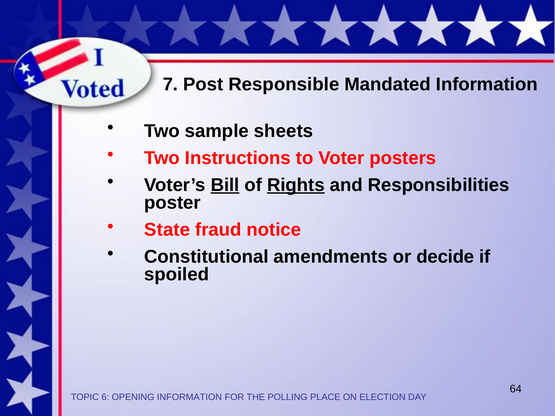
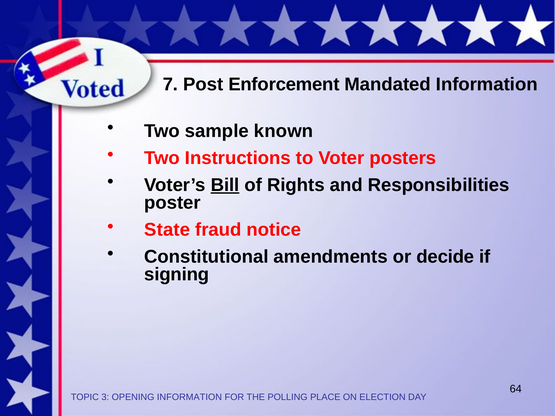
Responsible: Responsible -> Enforcement
sheets: sheets -> known
Rights underline: present -> none
spoiled: spoiled -> signing
6: 6 -> 3
